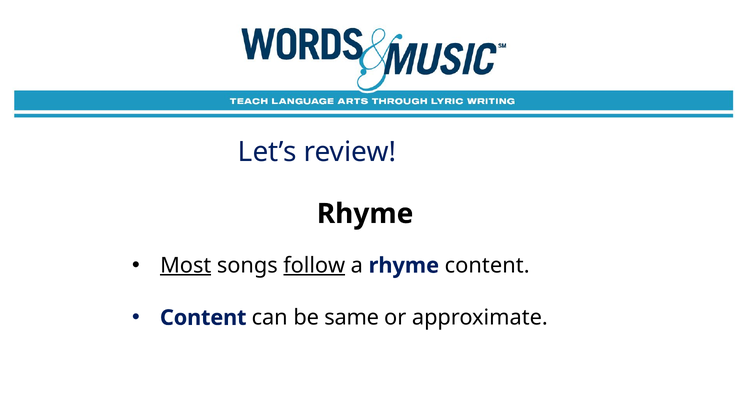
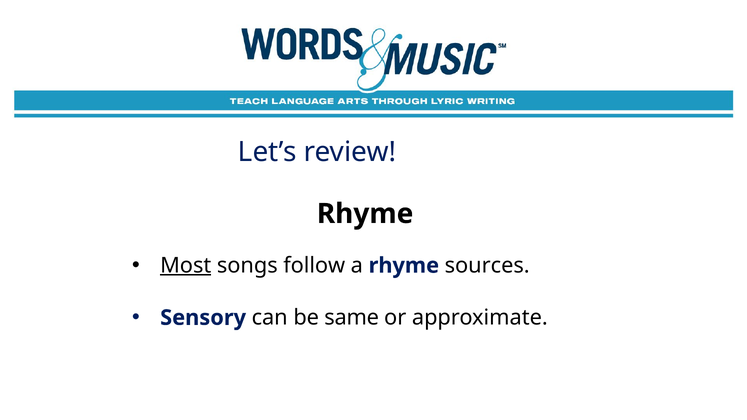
follow underline: present -> none
rhyme content: content -> sources
Content at (203, 318): Content -> Sensory
